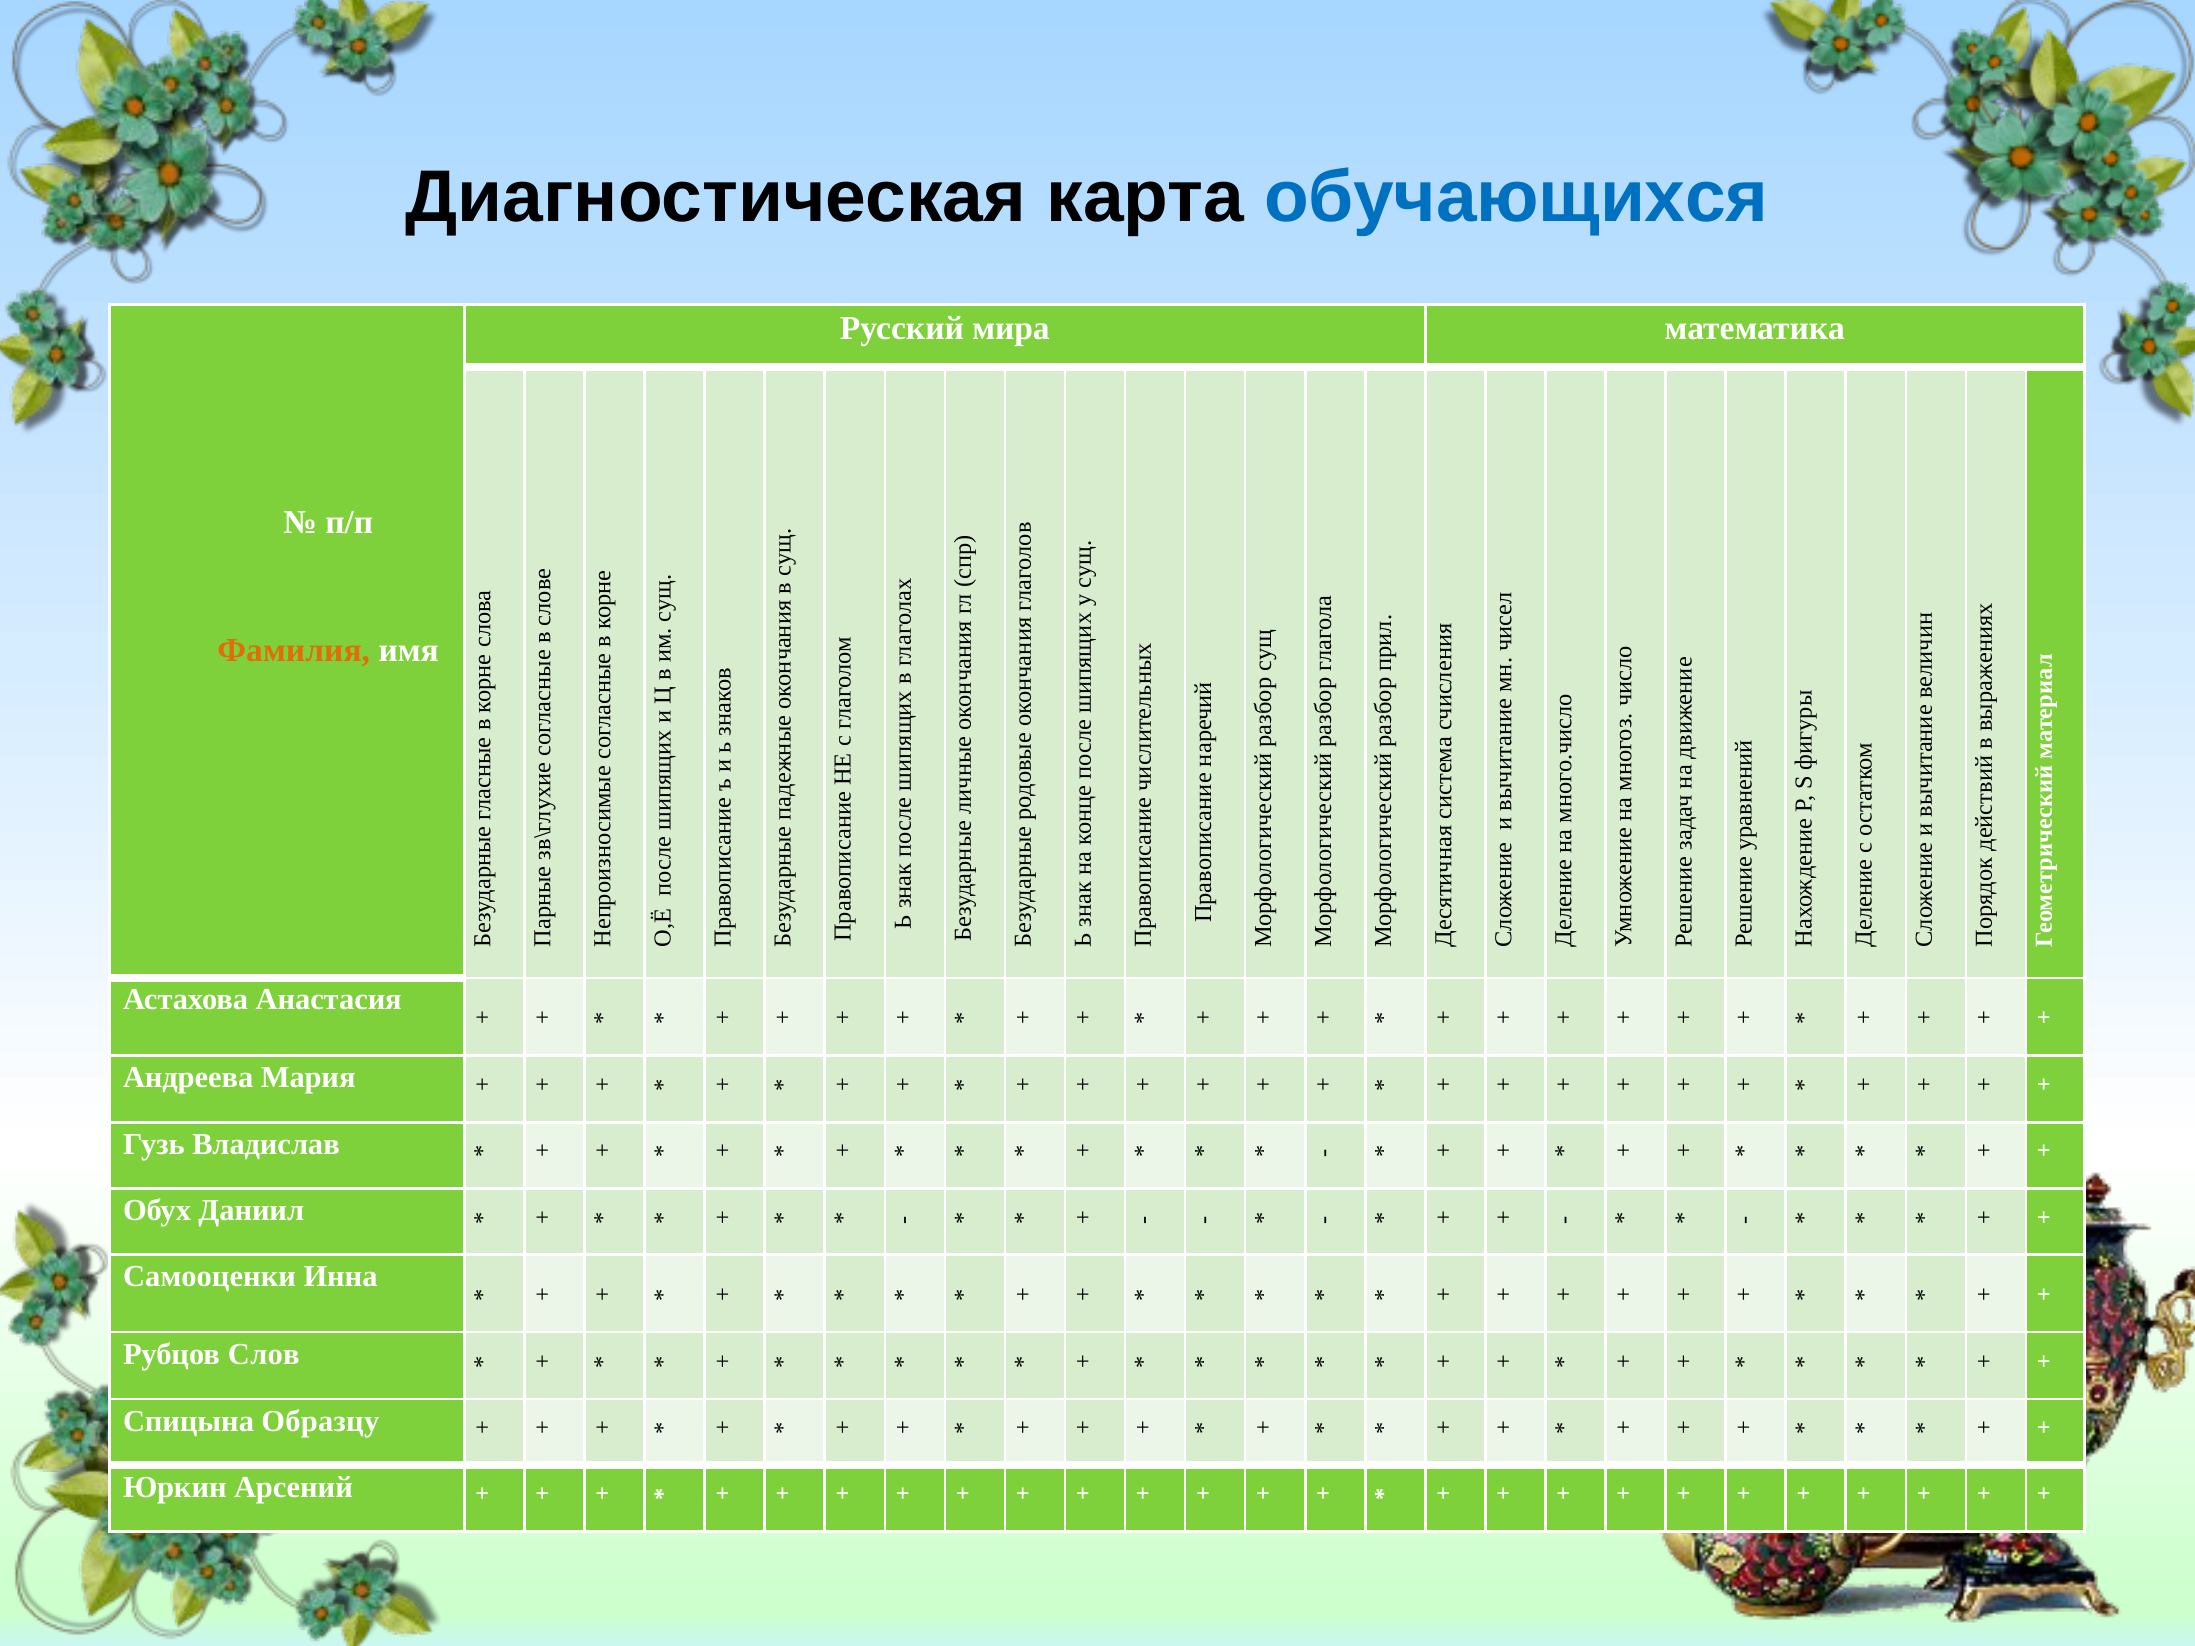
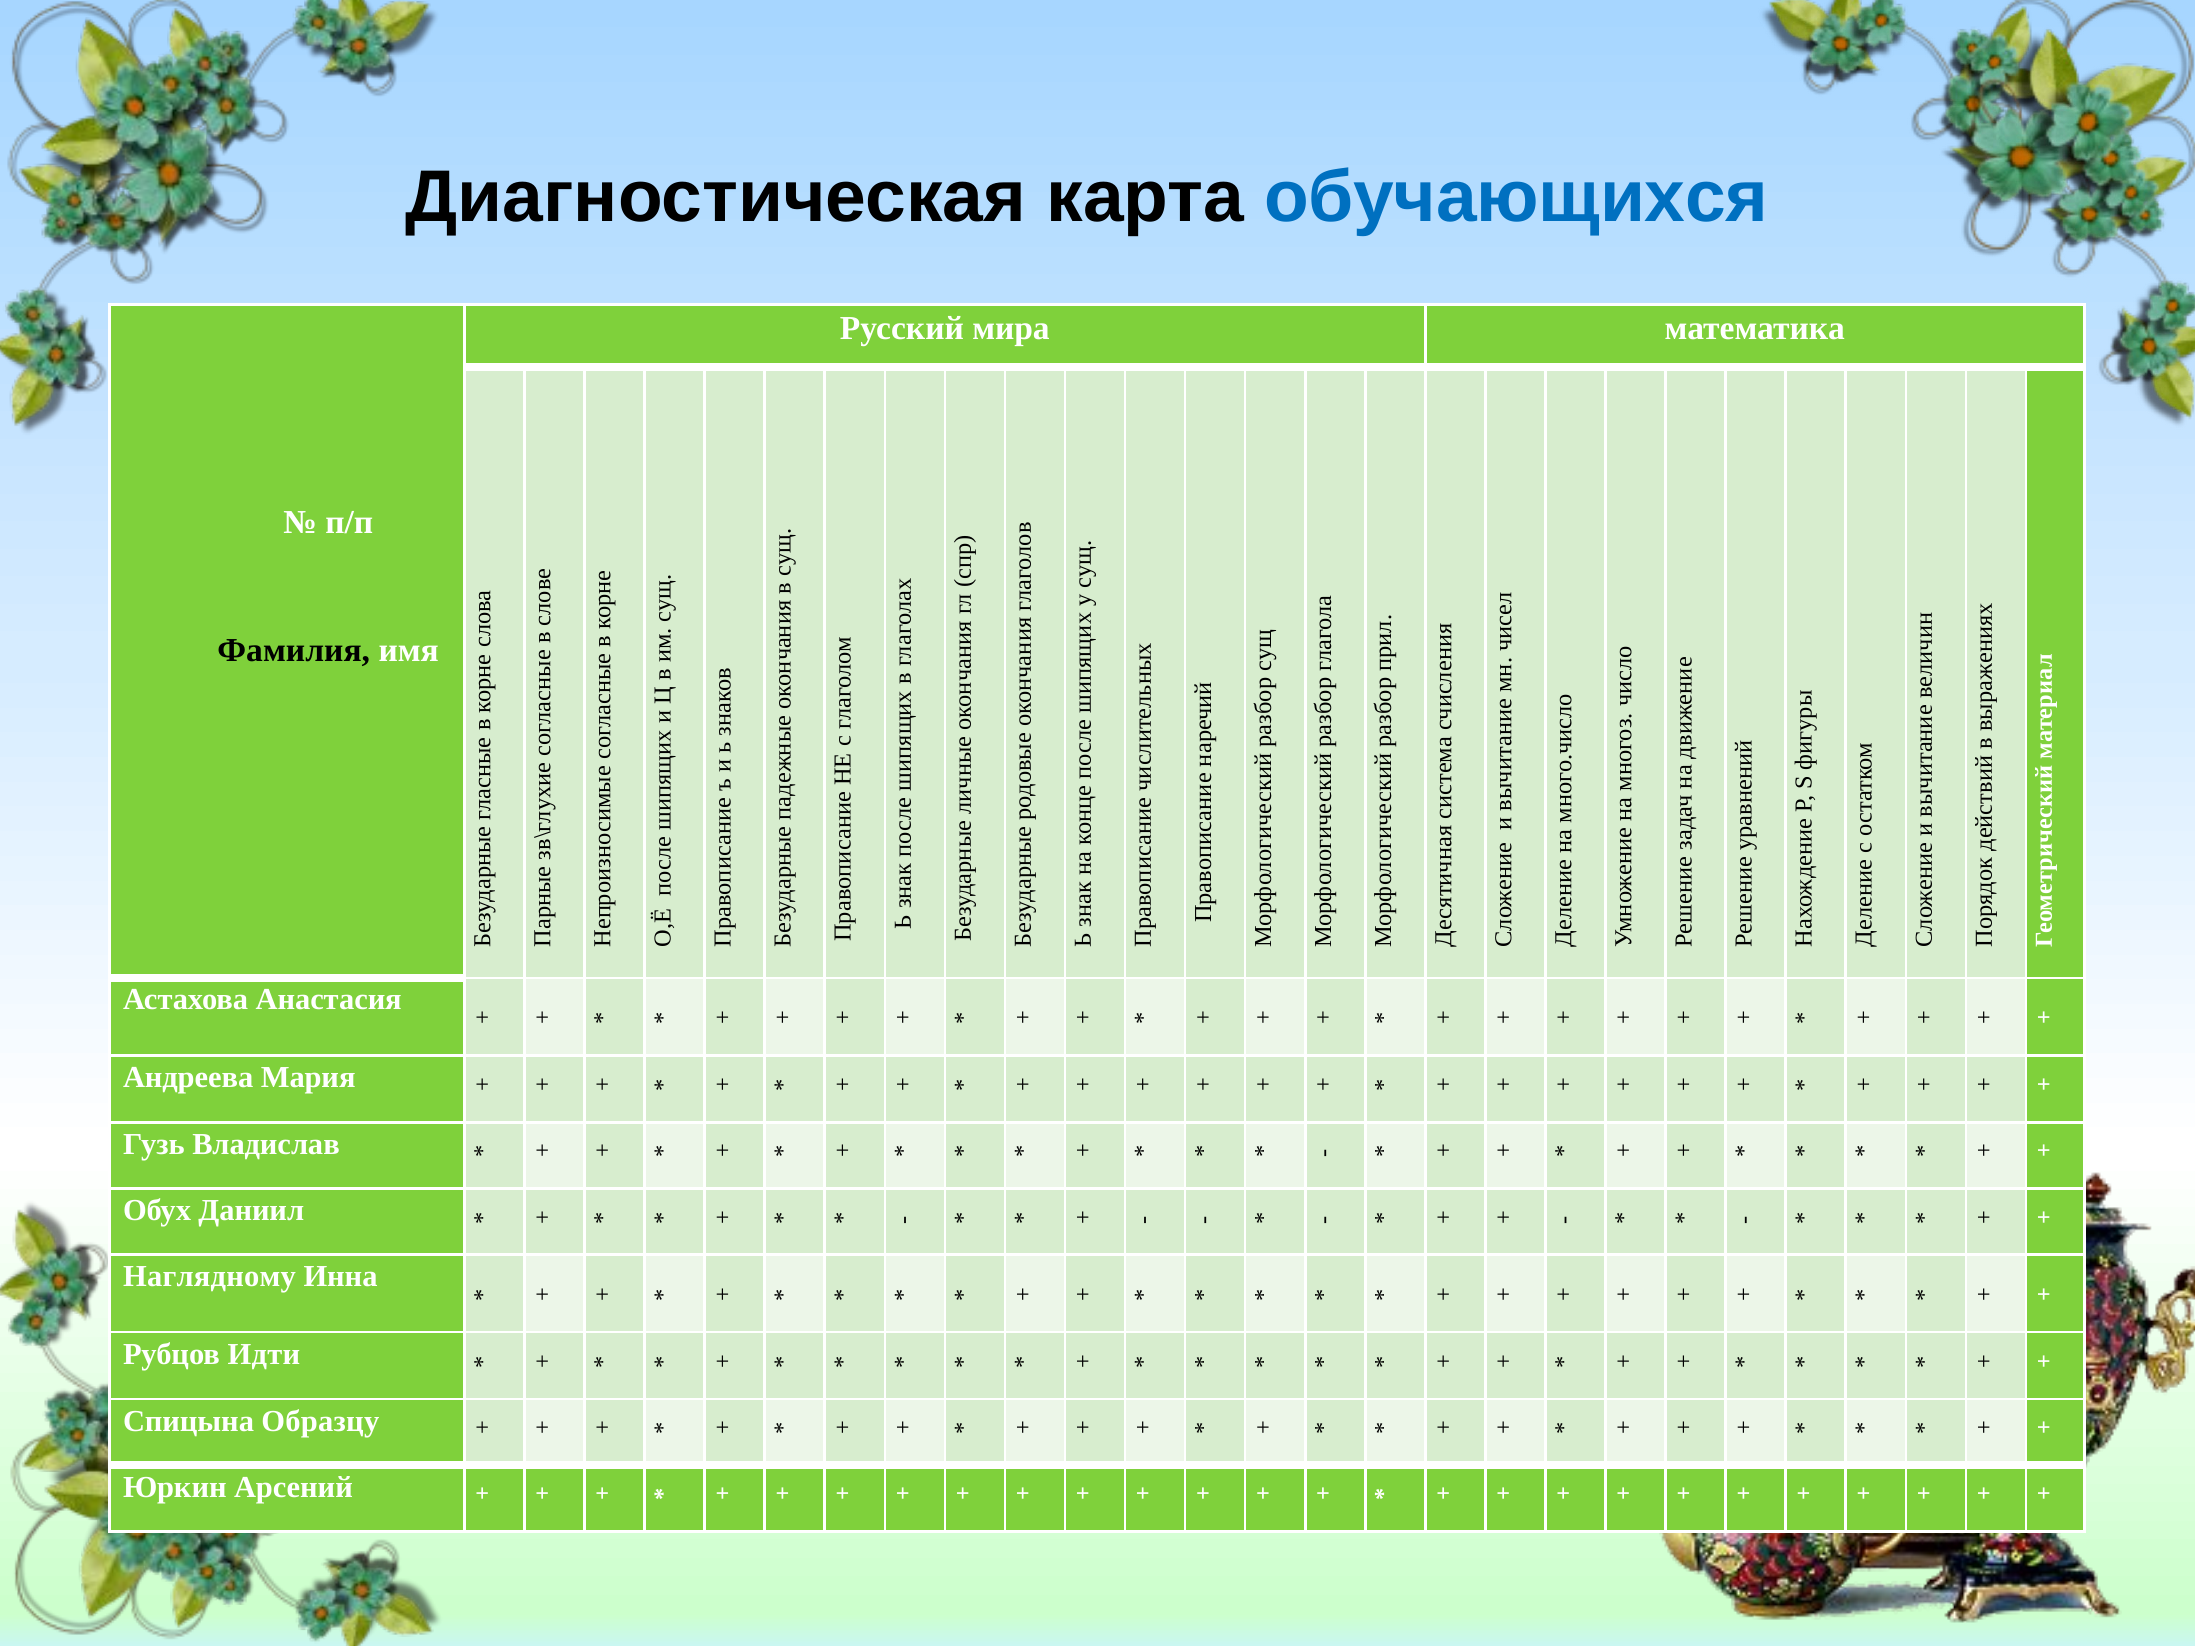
Фамилия colour: orange -> black
Самооценки: Самооценки -> Наглядному
Слов: Слов -> Идти
